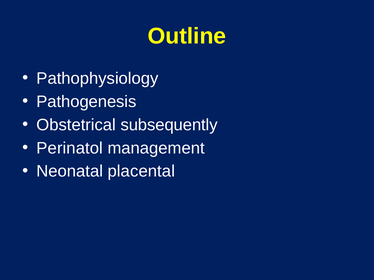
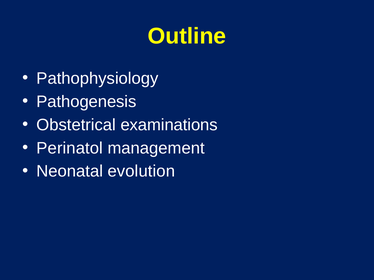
subsequently: subsequently -> examinations
placental: placental -> evolution
